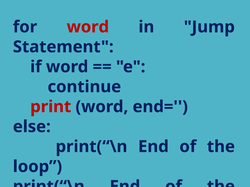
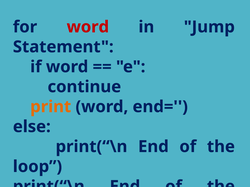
print colour: red -> orange
